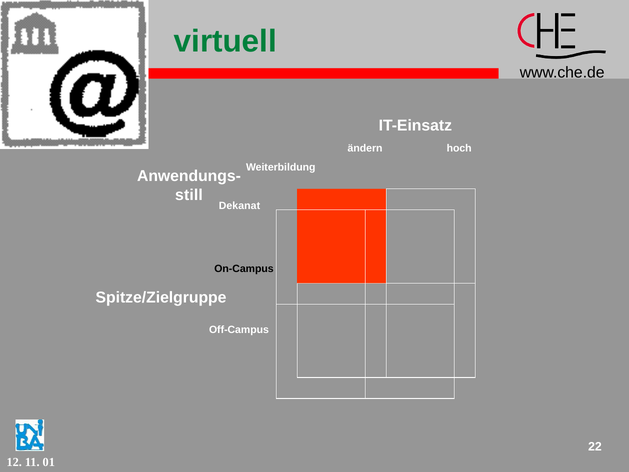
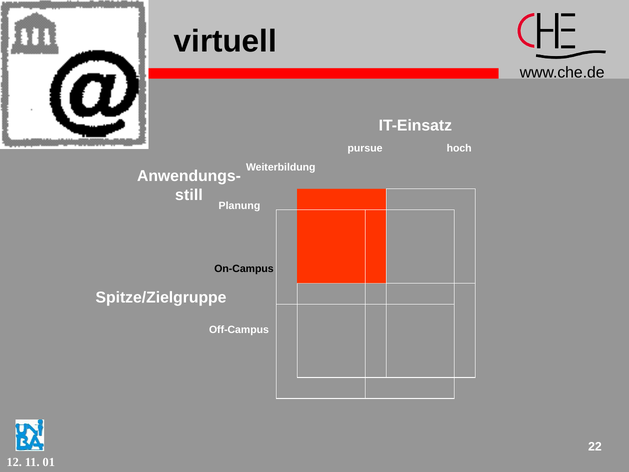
virtuell colour: green -> black
ändern: ändern -> pursue
Dekanat: Dekanat -> Planung
